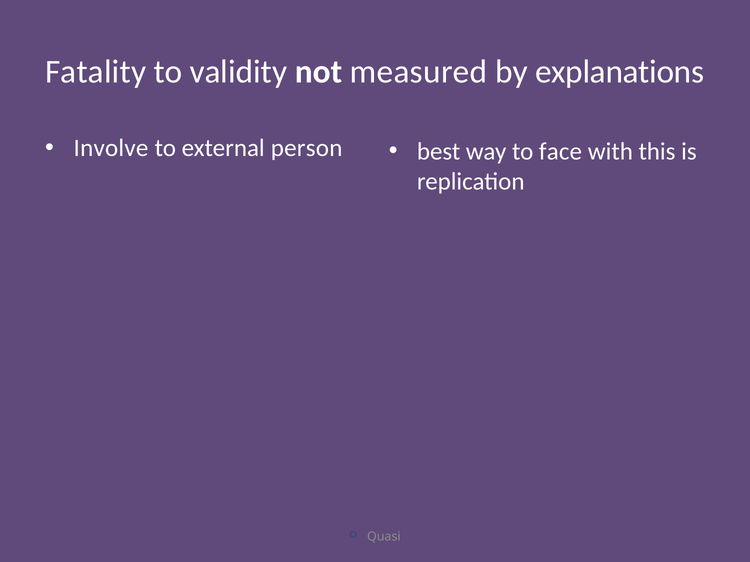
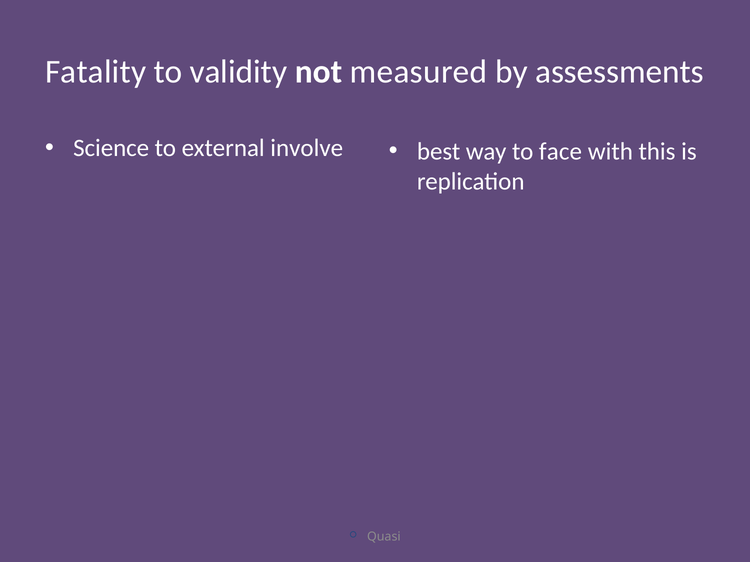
explanations: explanations -> assessments
Involve: Involve -> Science
person: person -> involve
